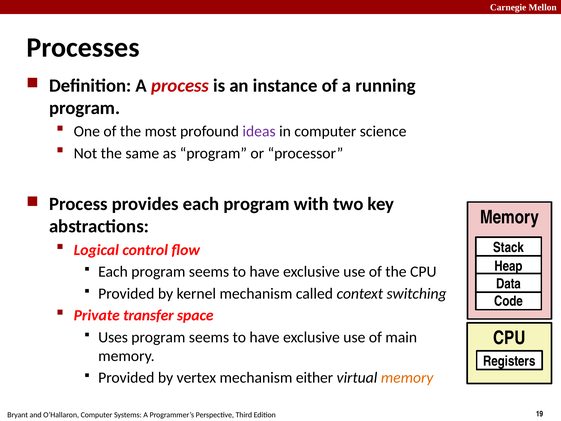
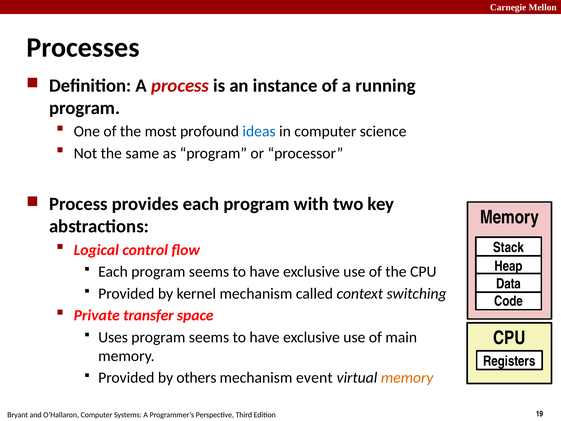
ideas colour: purple -> blue
vertex: vertex -> others
either: either -> event
